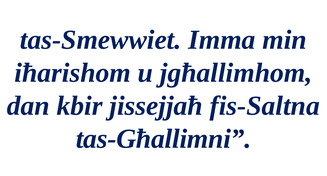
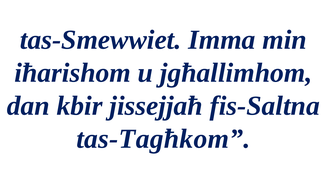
tas-Għallimni: tas-Għallimni -> tas-Tagħkom
